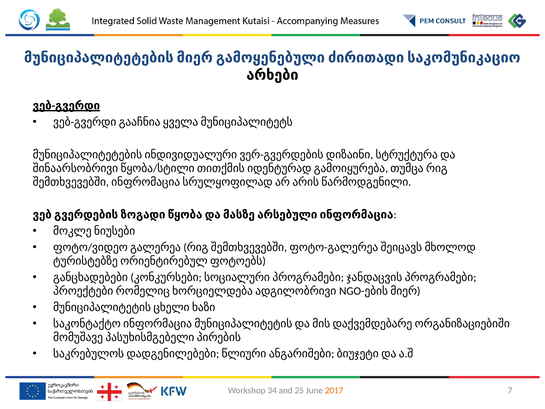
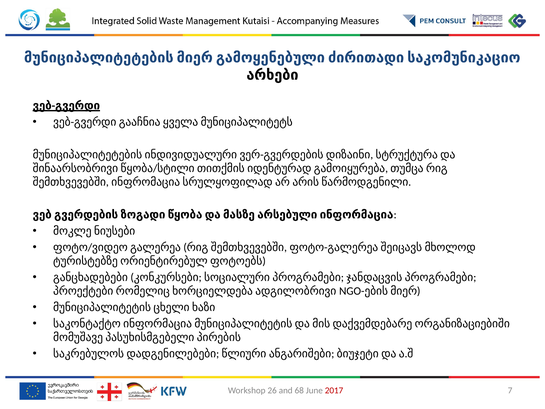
34: 34 -> 26
25: 25 -> 68
2017 colour: orange -> red
